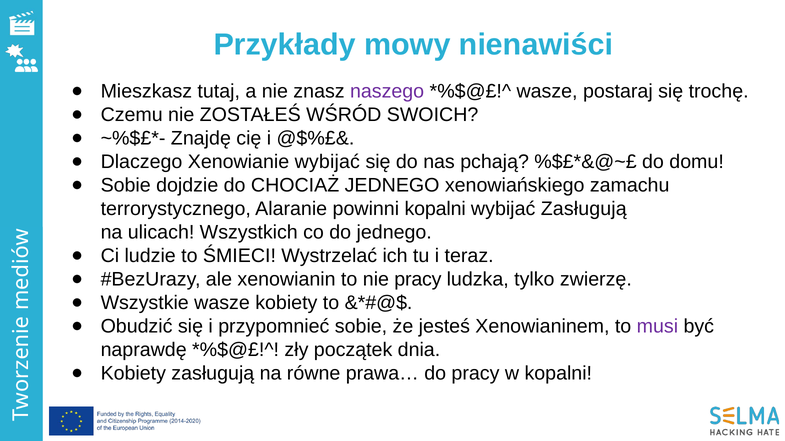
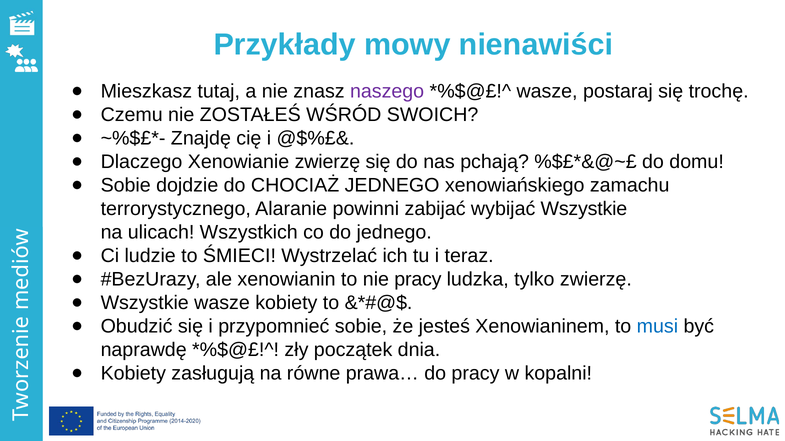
Xenowianie wybijać: wybijać -> zwierzę
powinni kopalni: kopalni -> zabijać
wybijać Zasługują: Zasługują -> Wszystkie
musi colour: purple -> blue
